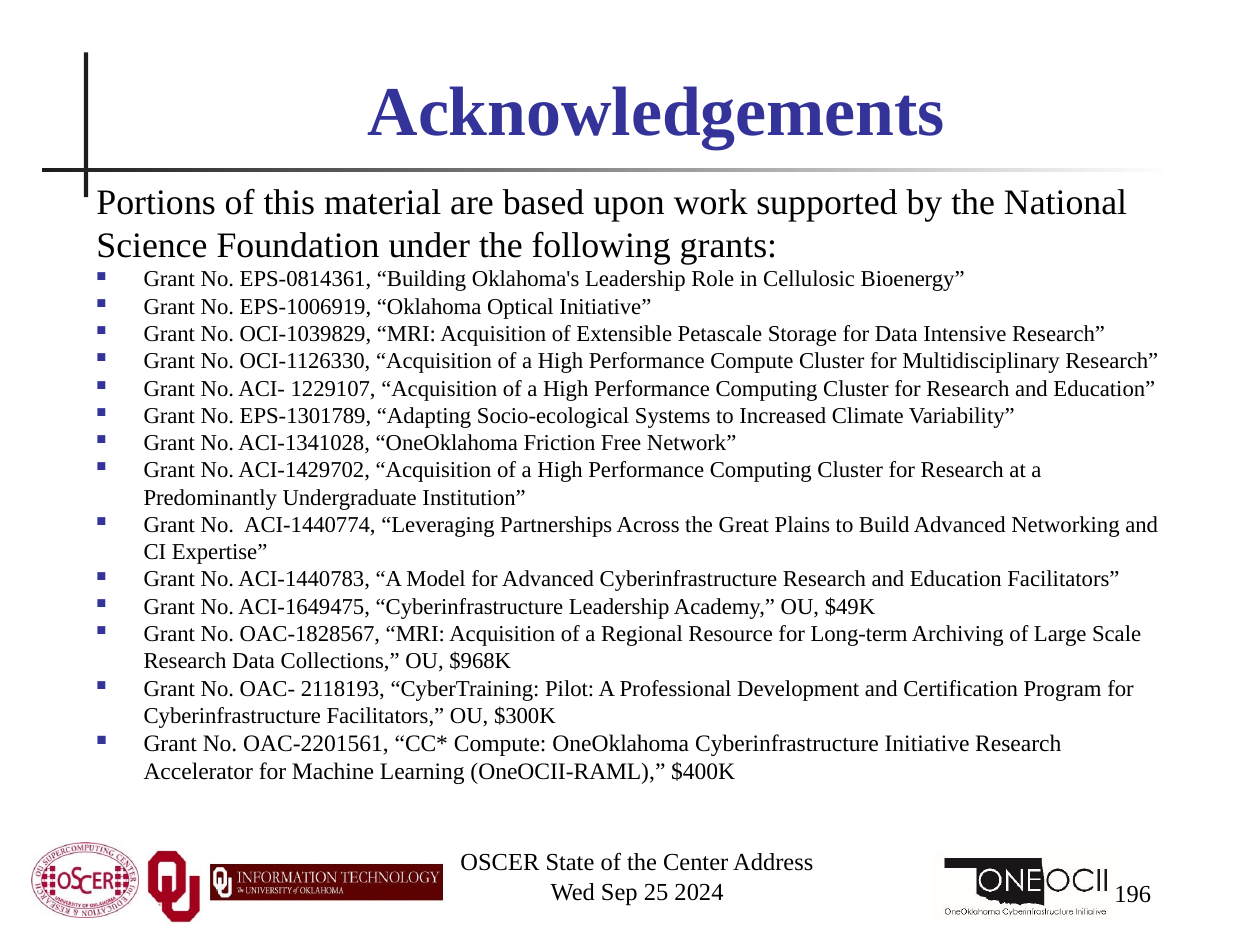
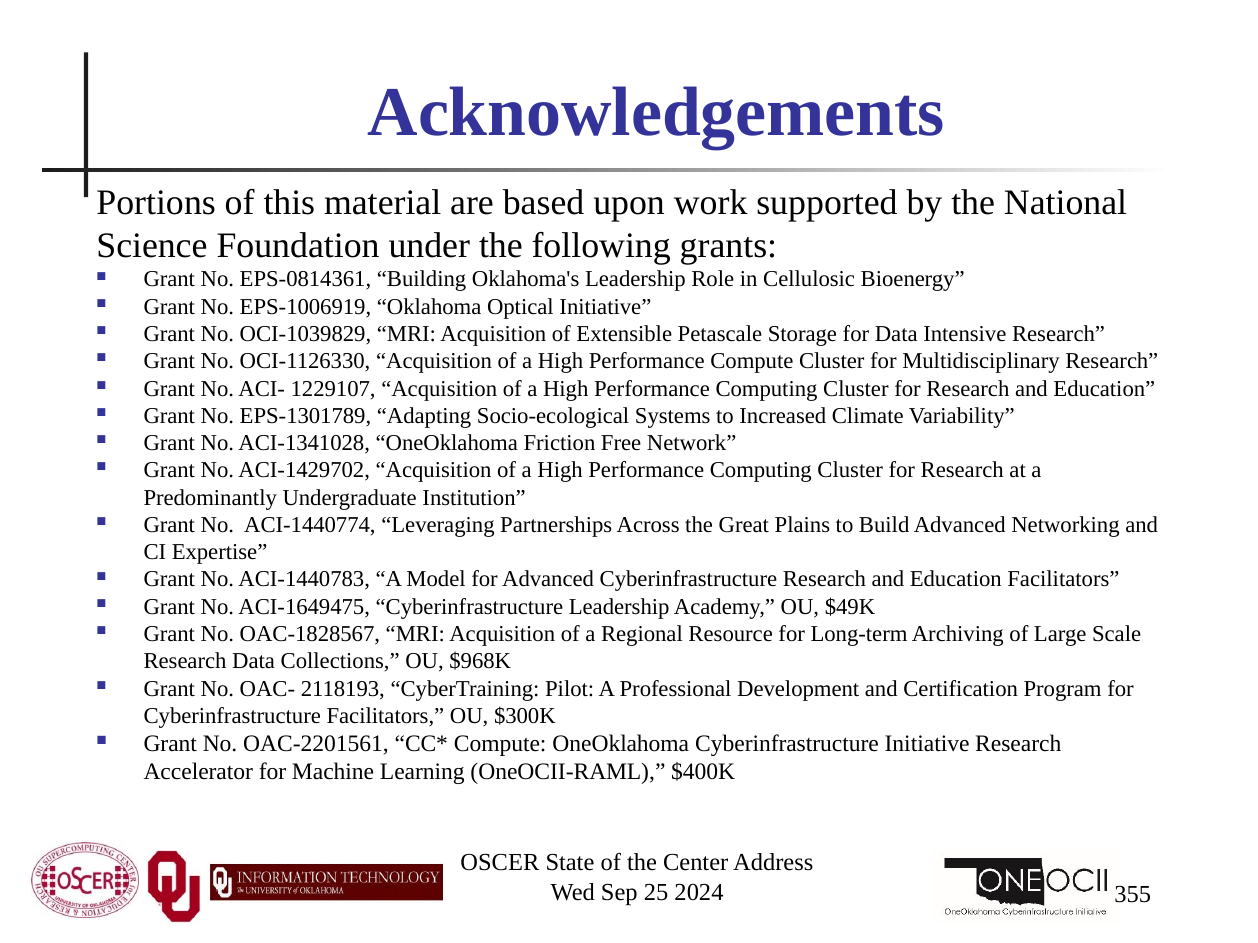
196: 196 -> 355
